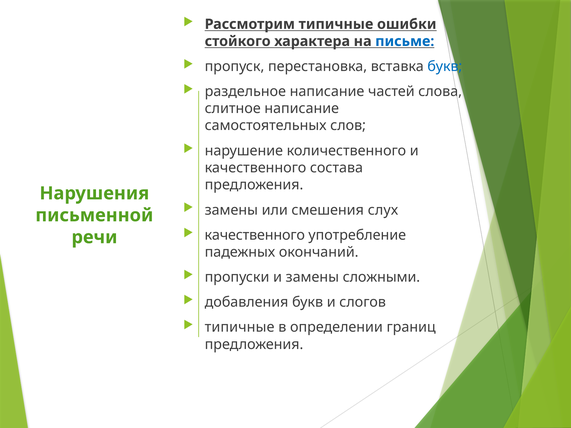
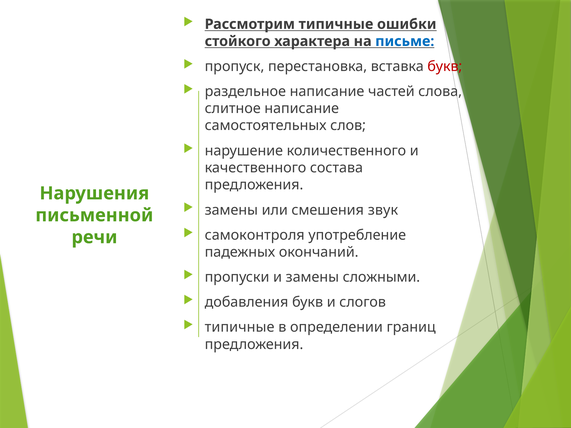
букв at (445, 66) colour: blue -> red
слух: слух -> звук
качественного at (255, 235): качественного -> самоконтроля
